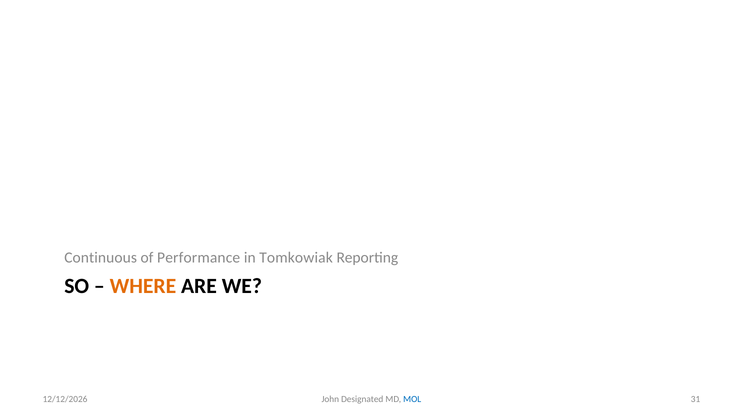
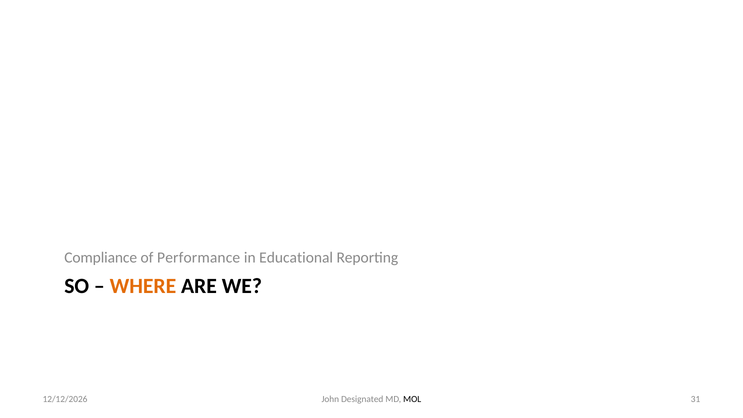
Continuous: Continuous -> Compliance
Tomkowiak: Tomkowiak -> Educational
MOL colour: blue -> black
